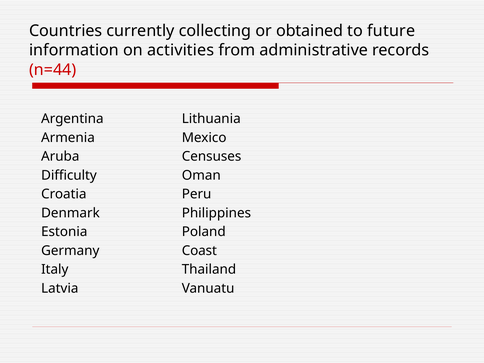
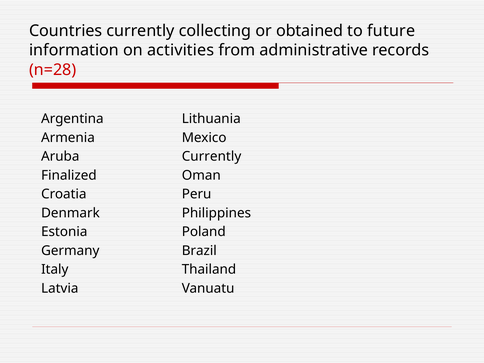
n=44: n=44 -> n=28
Censuses at (212, 156): Censuses -> Currently
Difficulty: Difficulty -> Finalized
Coast: Coast -> Brazil
